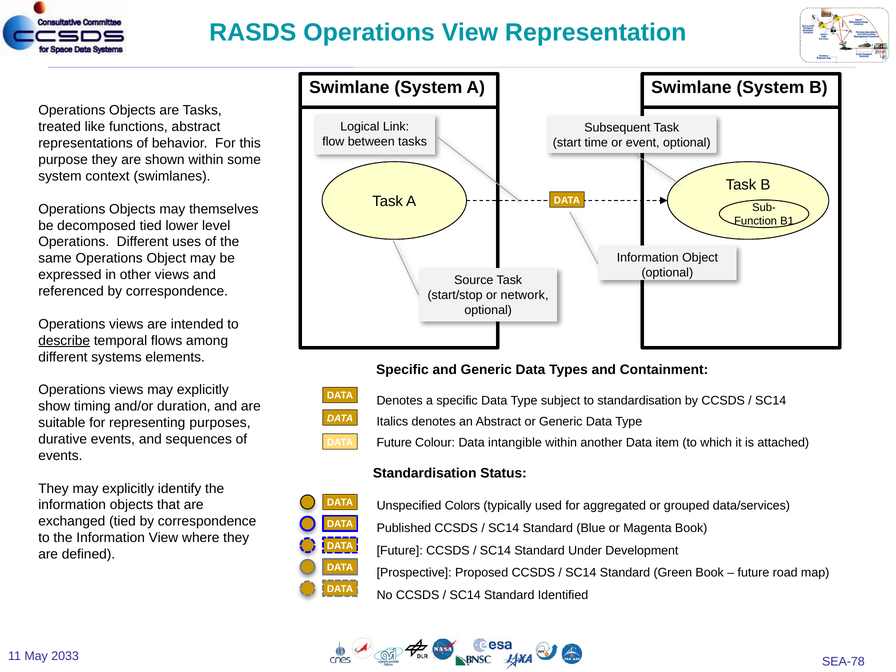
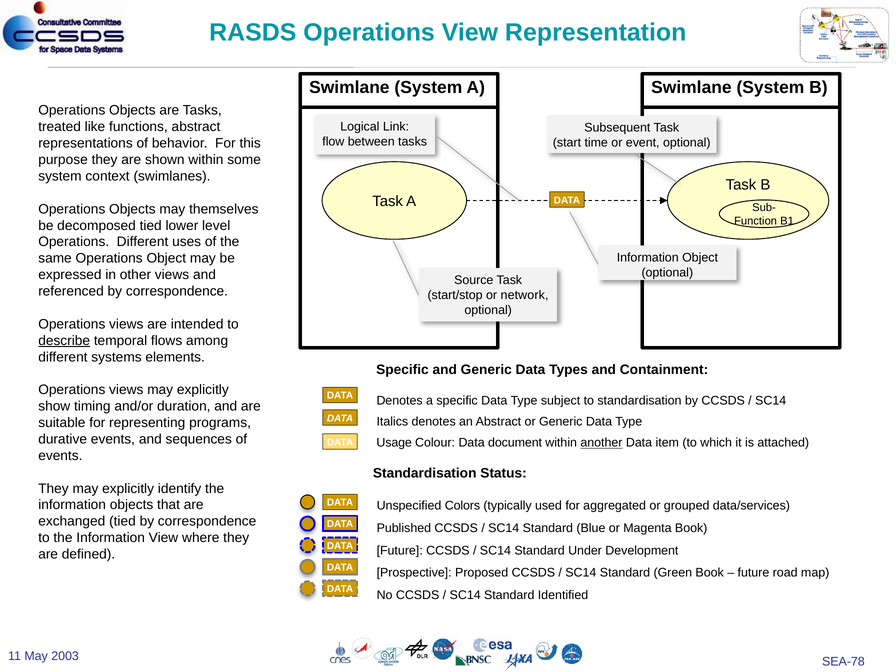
purposes: purposes -> programs
Future at (394, 443): Future -> Usage
intangible: intangible -> document
another underline: none -> present
2033: 2033 -> 2003
